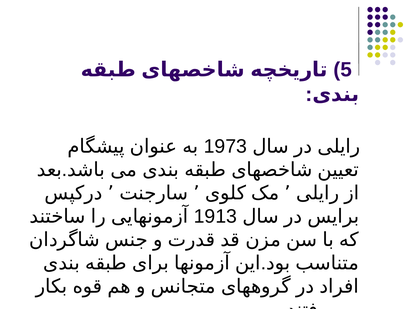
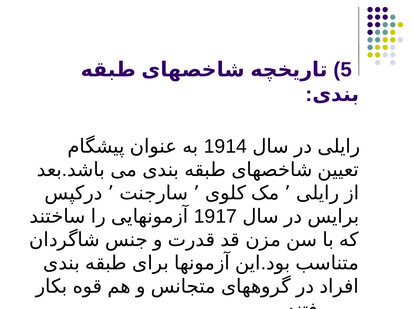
1973: 1973 -> 1914
1913: 1913 -> 1917
